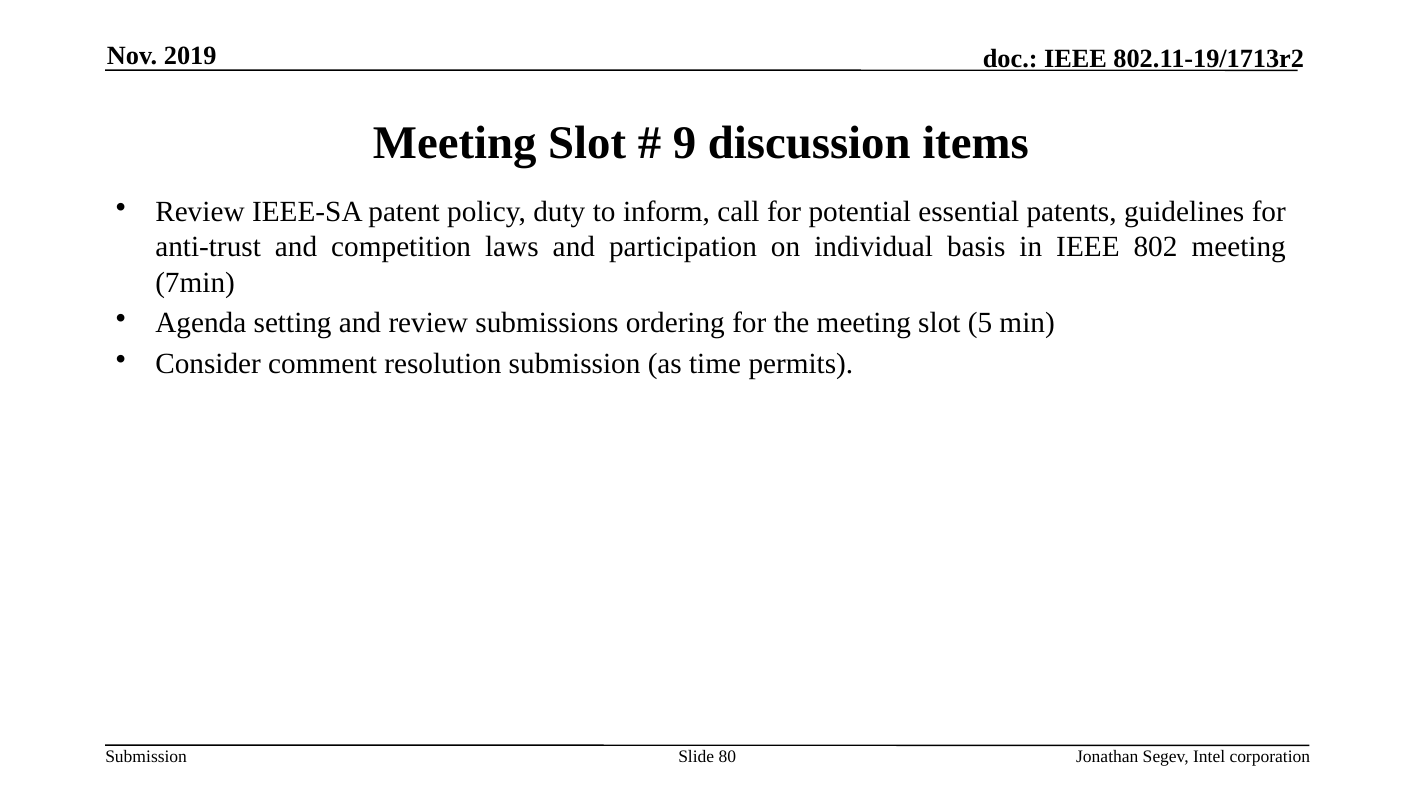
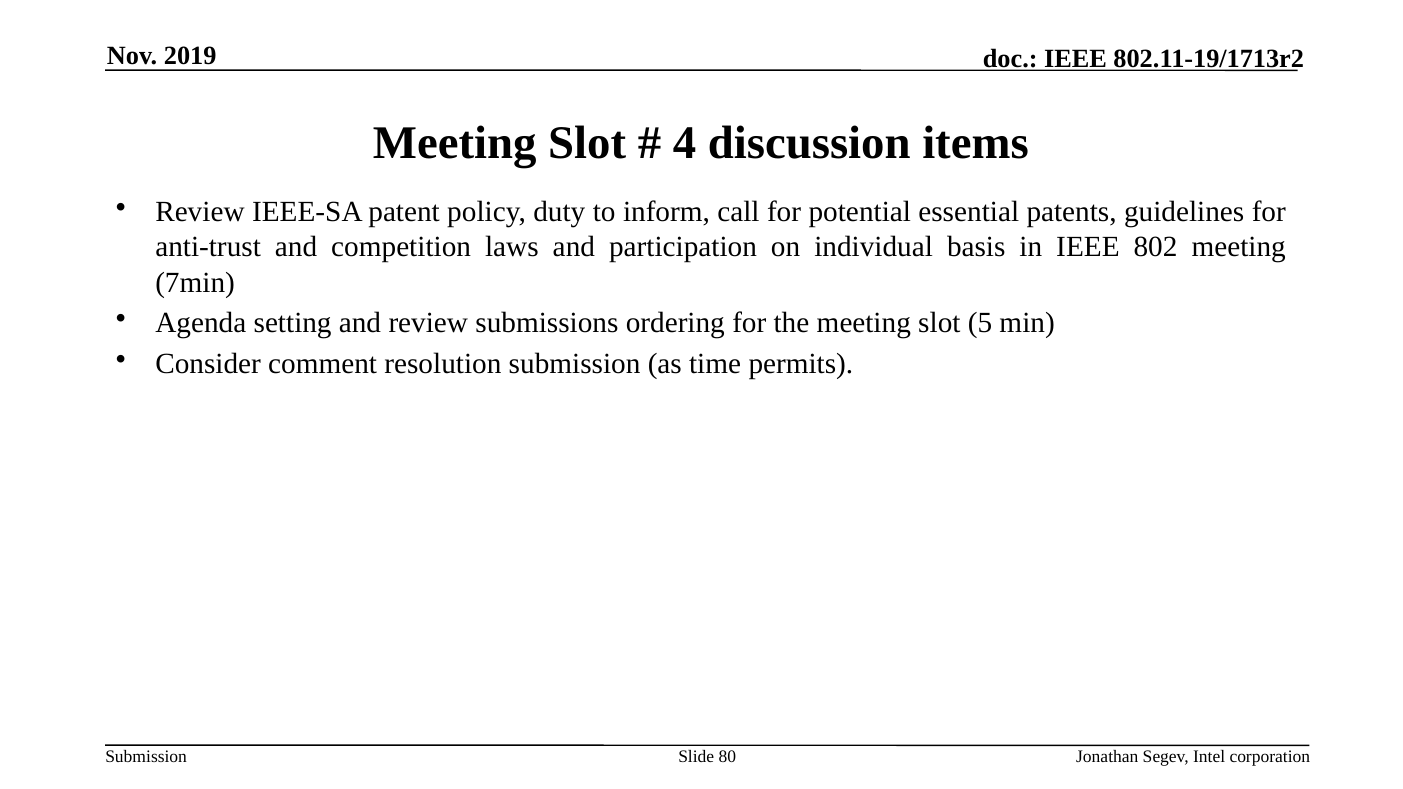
9: 9 -> 4
